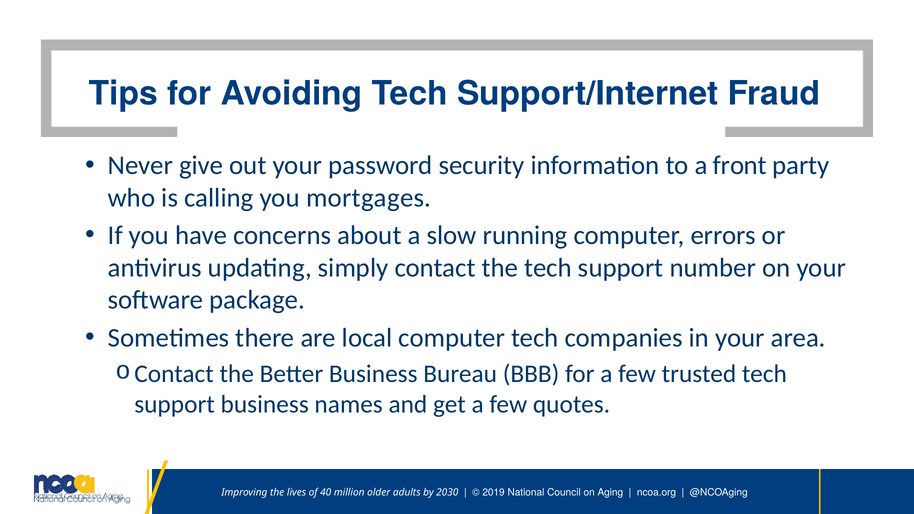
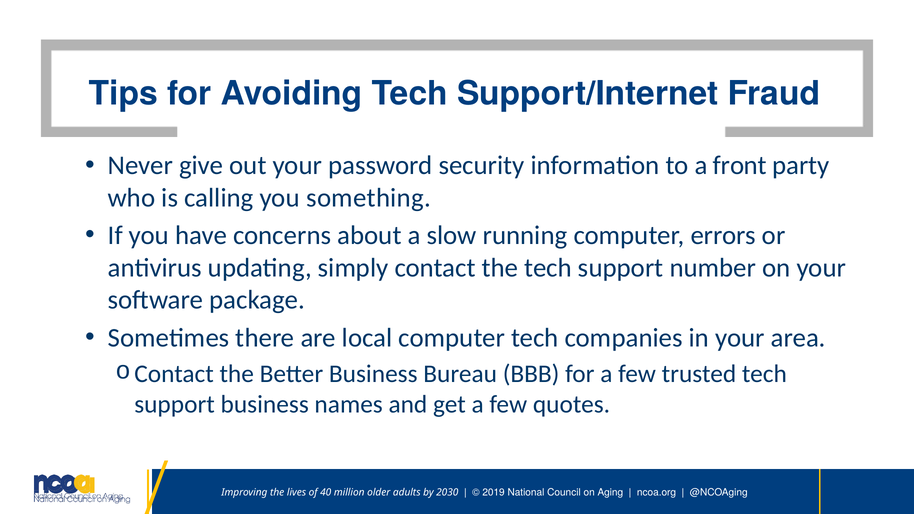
mortgages: mortgages -> something
